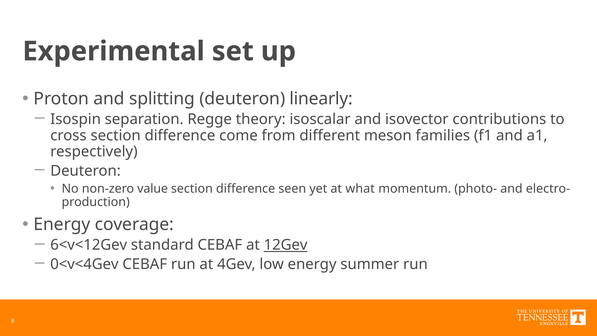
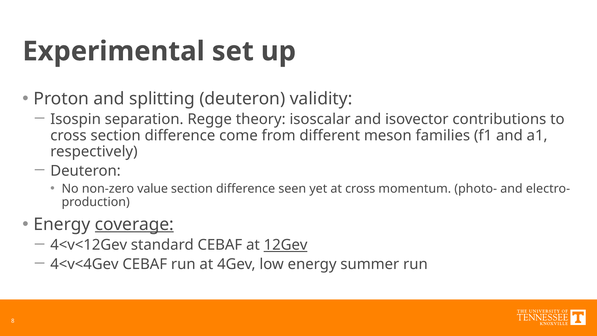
linearly: linearly -> validity
at what: what -> cross
coverage underline: none -> present
6<v<12Gev: 6<v<12Gev -> 4<v<12Gev
0<v<4Gev: 0<v<4Gev -> 4<v<4Gev
